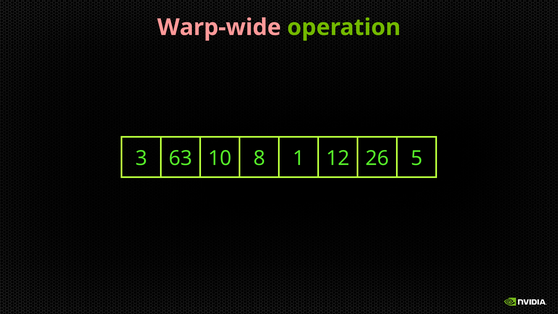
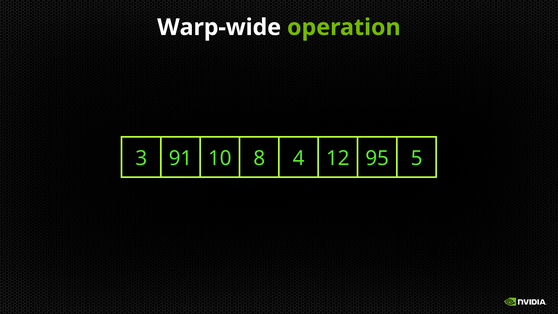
Warp-wide colour: pink -> white
63: 63 -> 91
1: 1 -> 4
26: 26 -> 95
